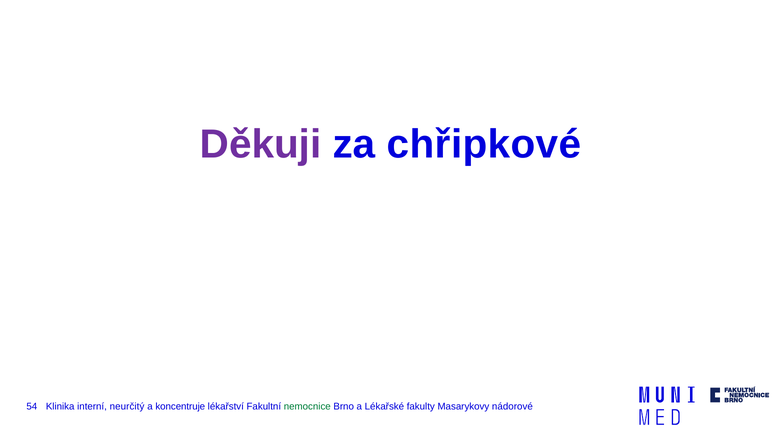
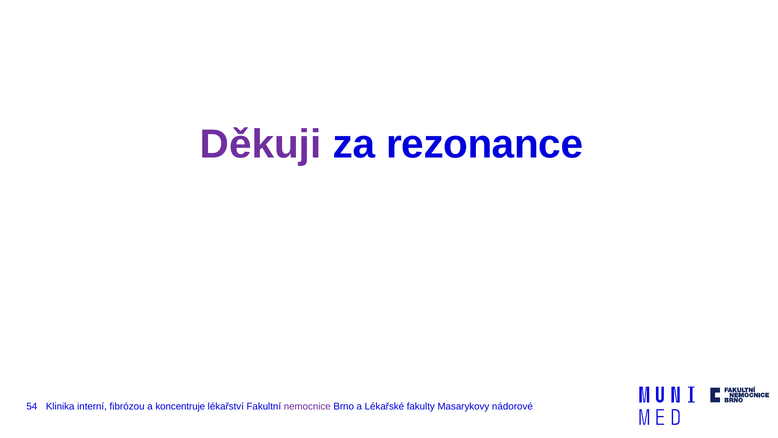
chřipkové: chřipkové -> rezonance
neurčitý: neurčitý -> fibrózou
nemocnice colour: green -> purple
